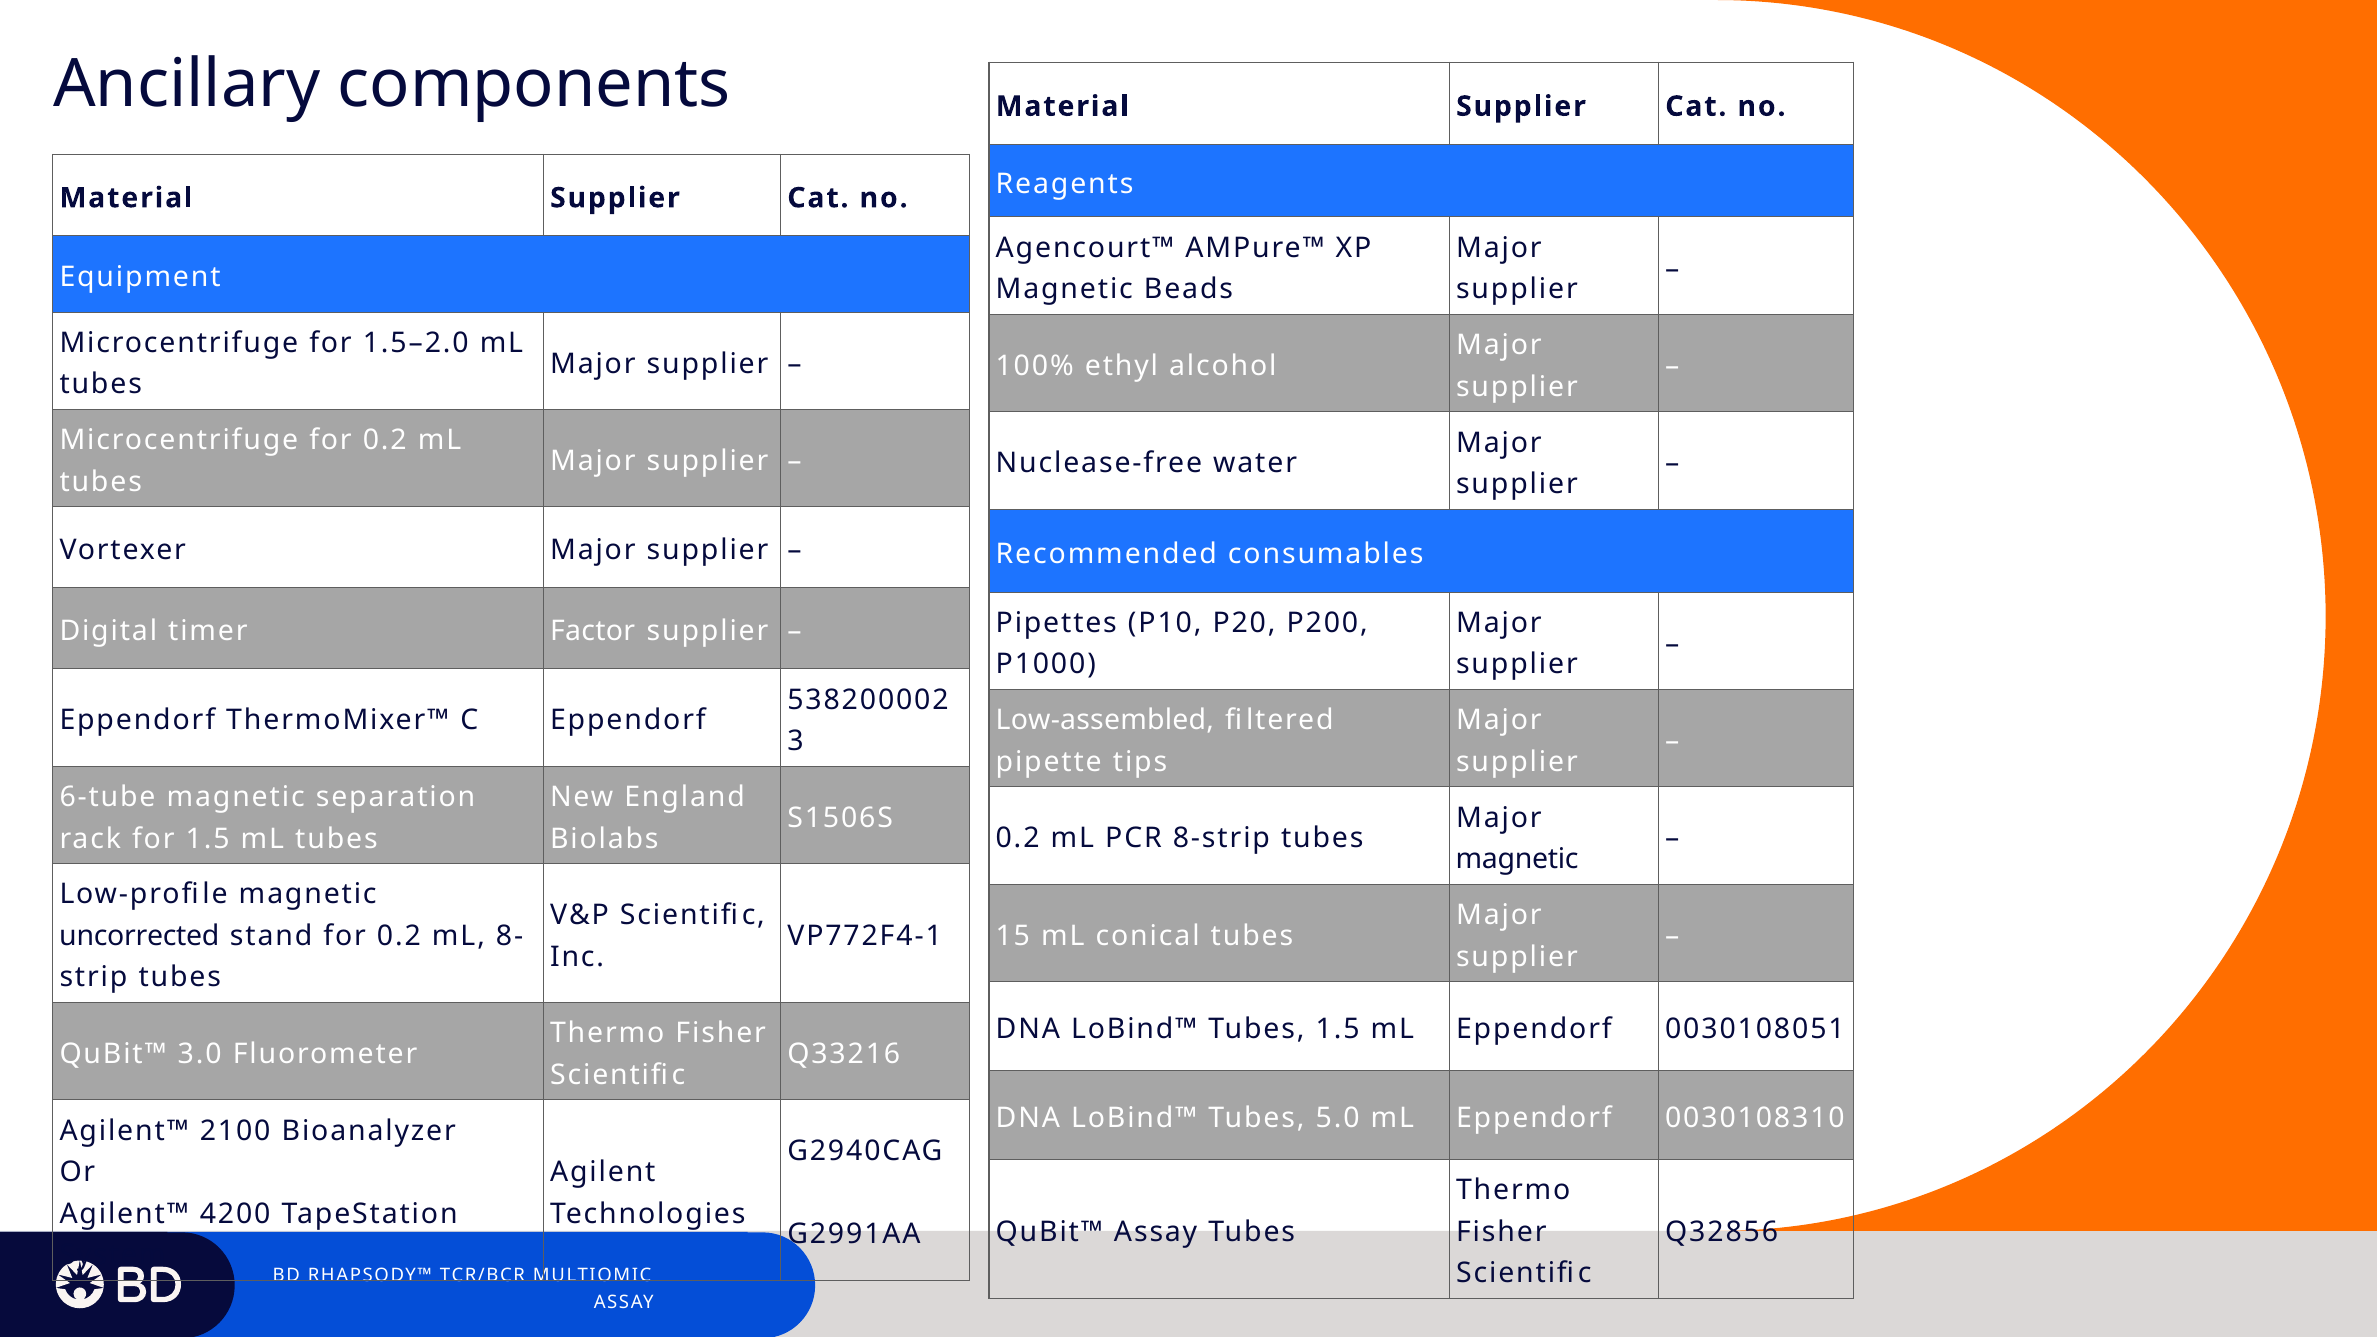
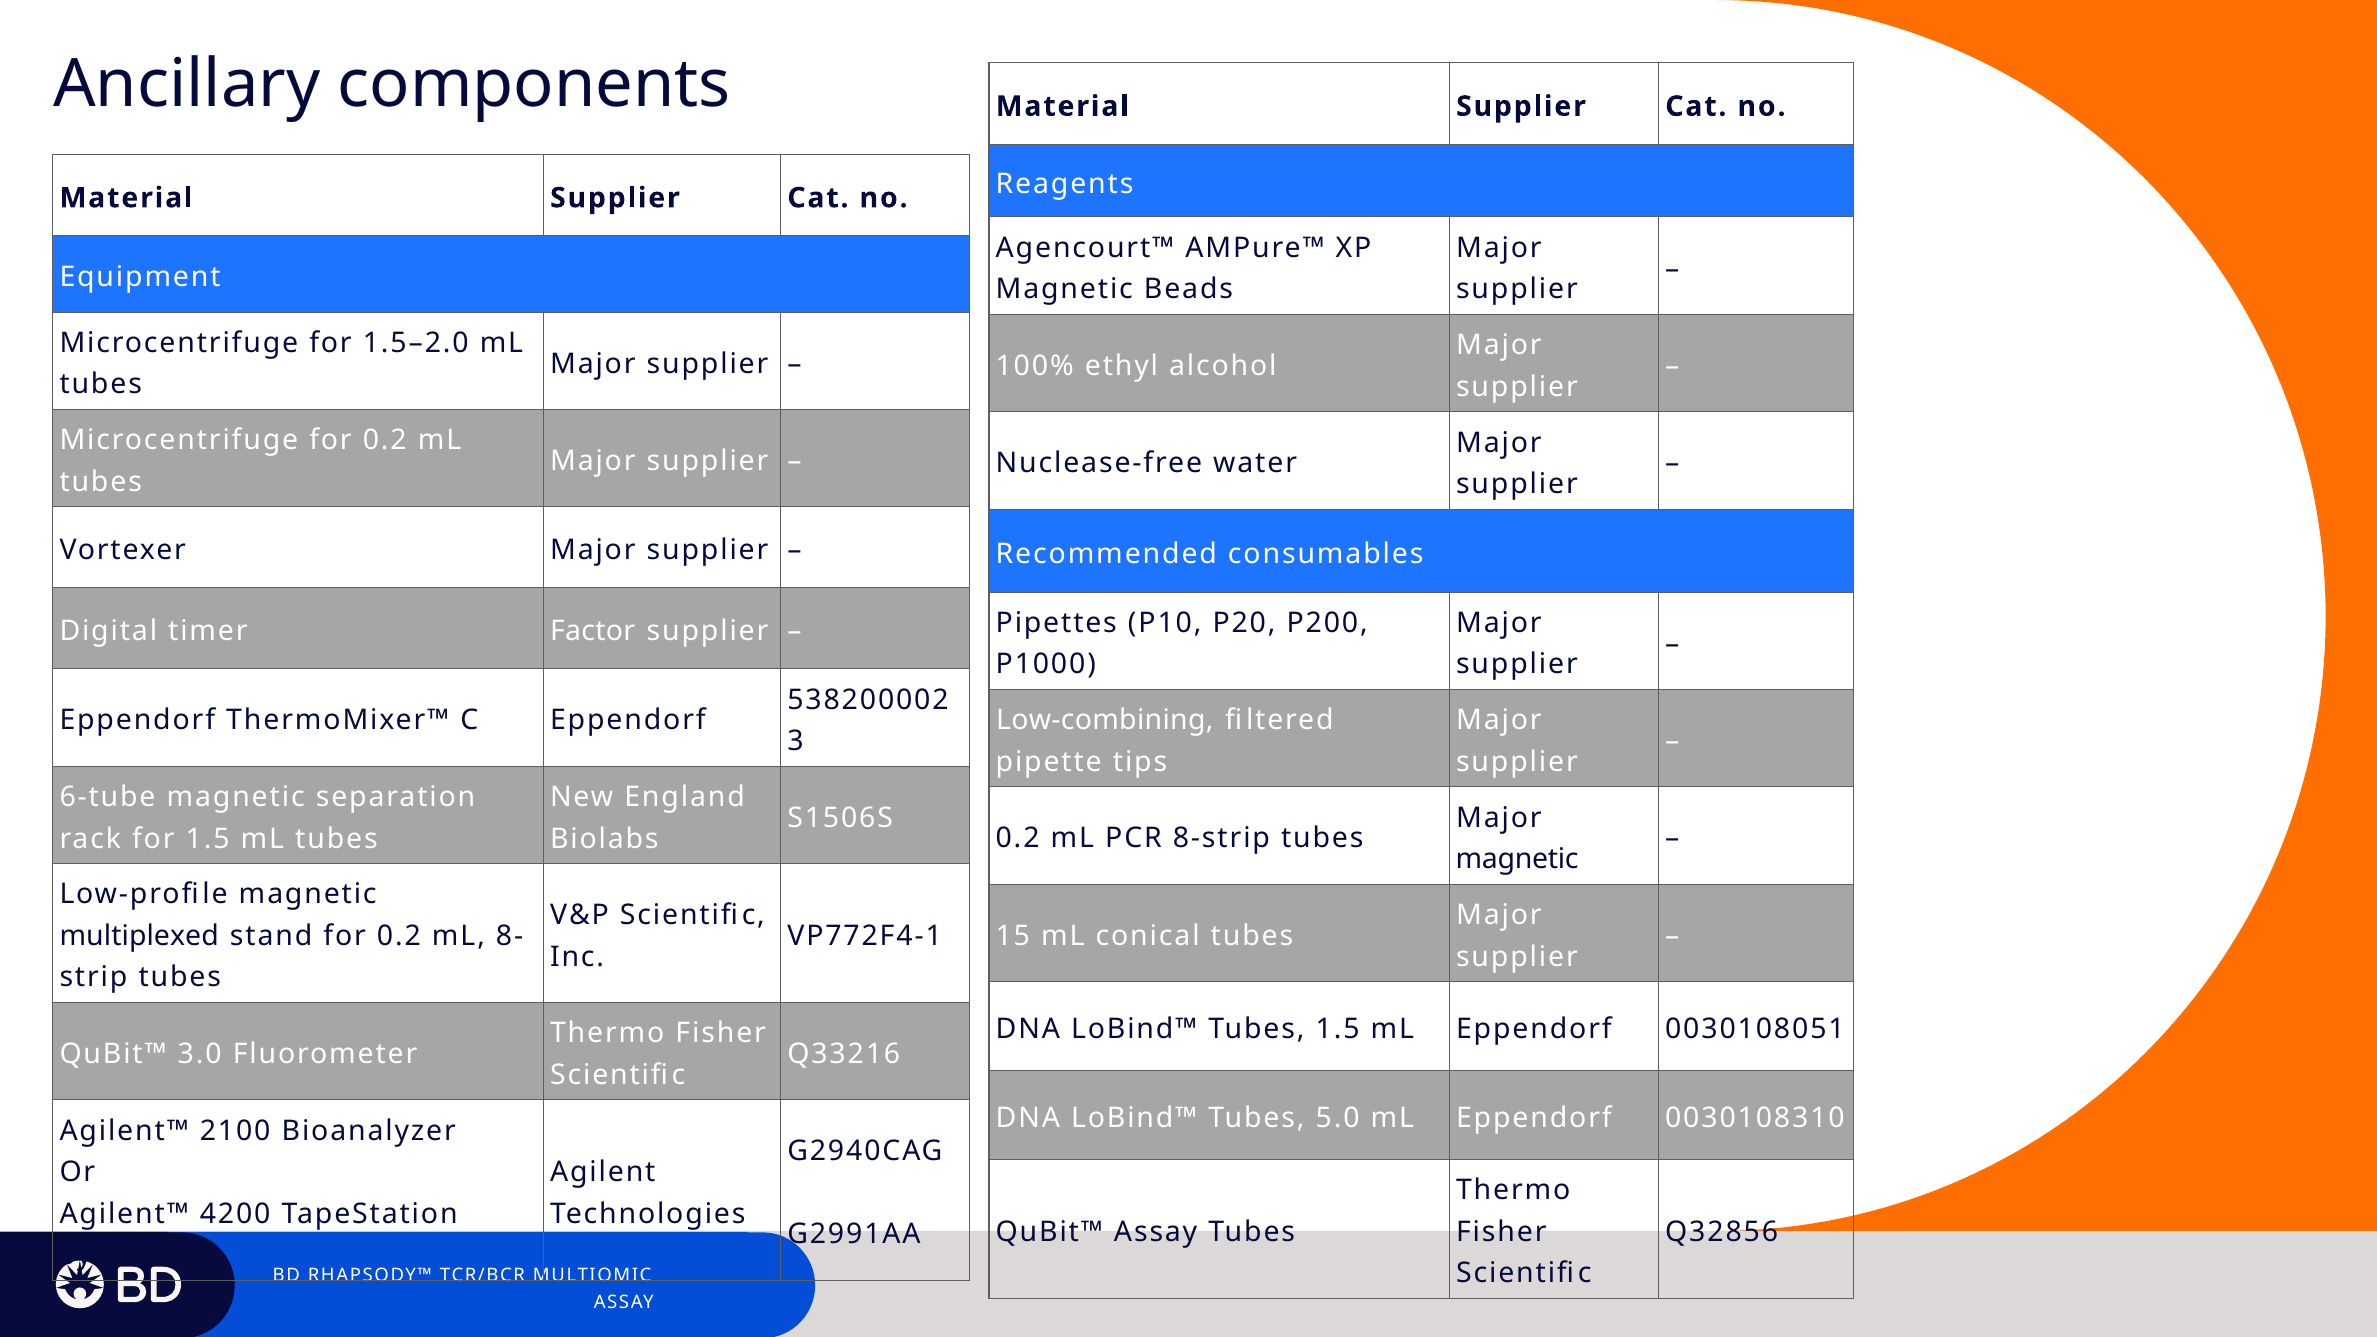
Low-assembled: Low-assembled -> Low-combining
uncorrected: uncorrected -> multiplexed
